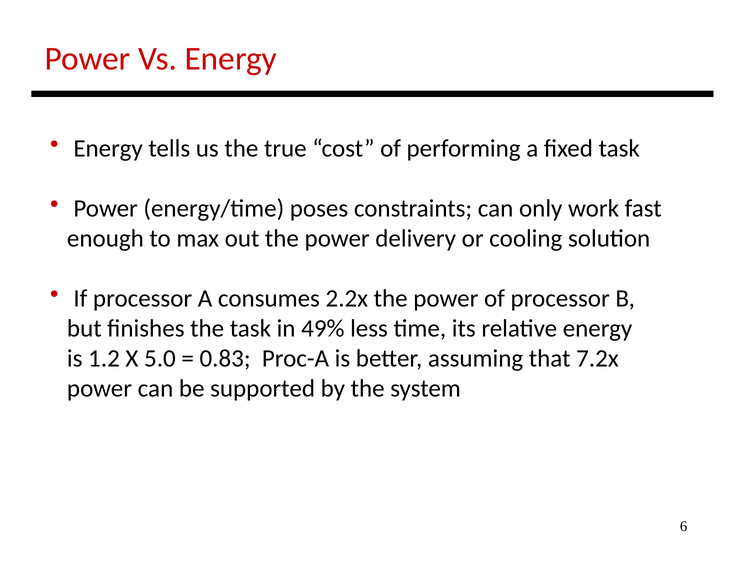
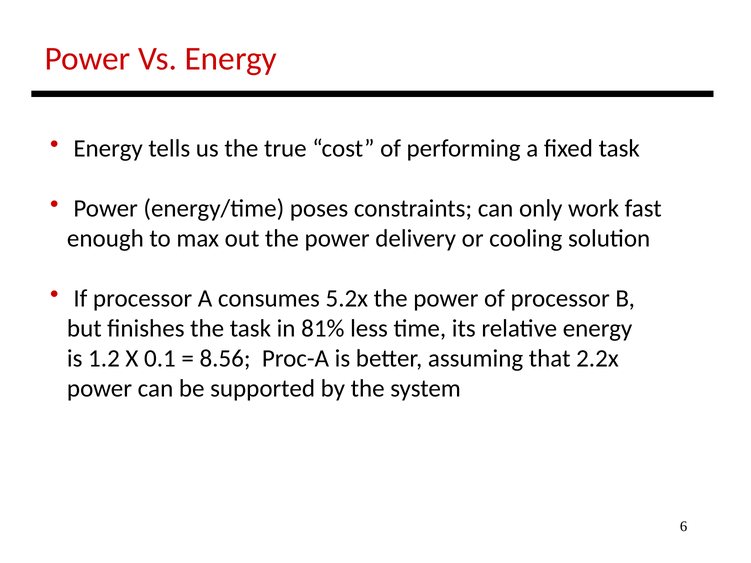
2.2x: 2.2x -> 5.2x
49%: 49% -> 81%
5.0: 5.0 -> 0.1
0.83: 0.83 -> 8.56
7.2x: 7.2x -> 2.2x
